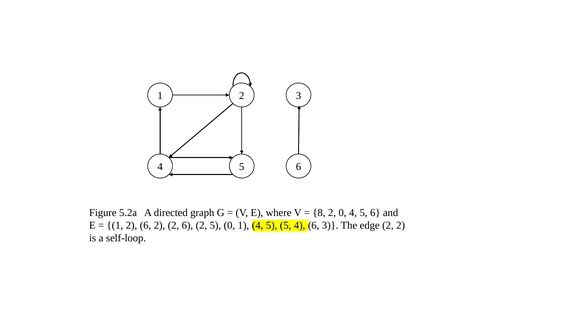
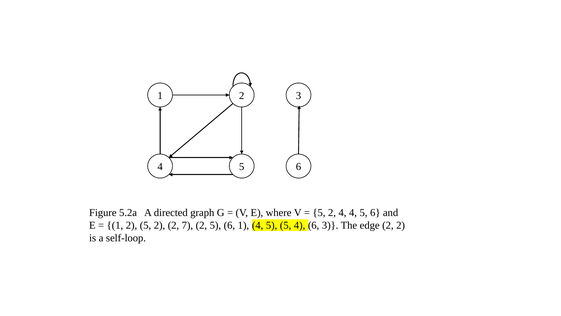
8 at (319, 212): 8 -> 5
2 0: 0 -> 4
1 2 6: 6 -> 5
2 2 6: 6 -> 7
0 at (229, 225): 0 -> 6
